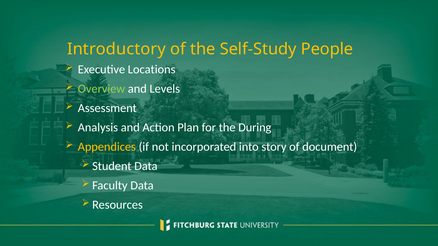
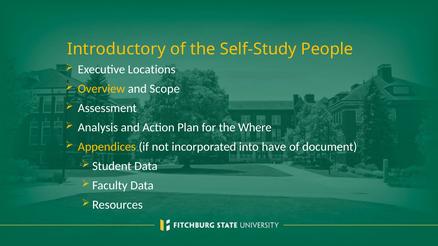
Overview colour: light green -> yellow
Levels: Levels -> Scope
During: During -> Where
story: story -> have
